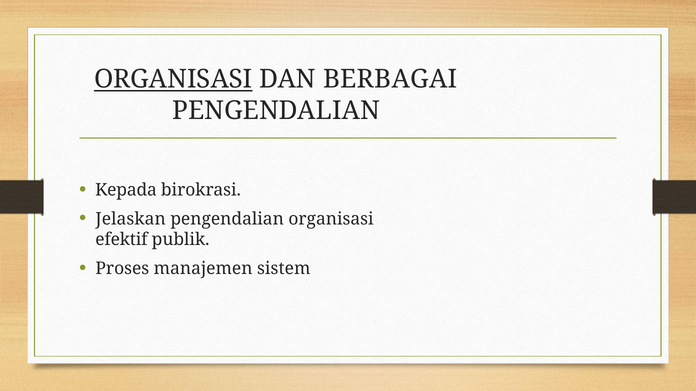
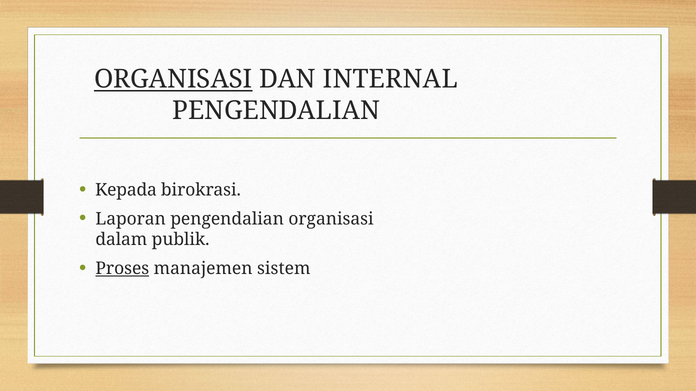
BERBAGAI: BERBAGAI -> INTERNAL
Jelaskan: Jelaskan -> Laporan
efektif: efektif -> dalam
Proses underline: none -> present
